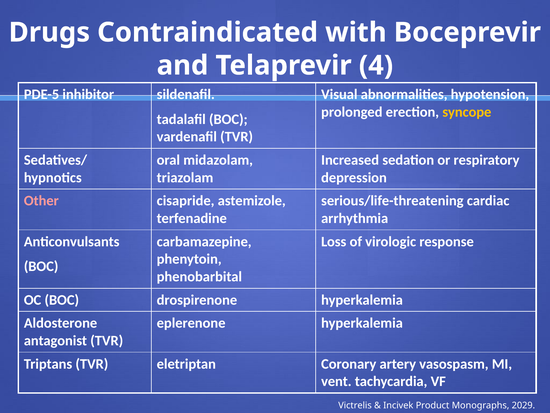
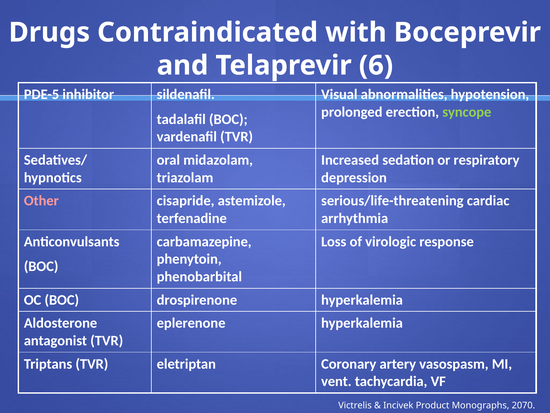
4: 4 -> 6
syncope colour: yellow -> light green
2029: 2029 -> 2070
